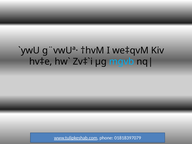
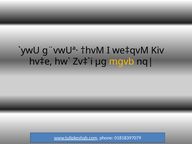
mgvb colour: light blue -> yellow
